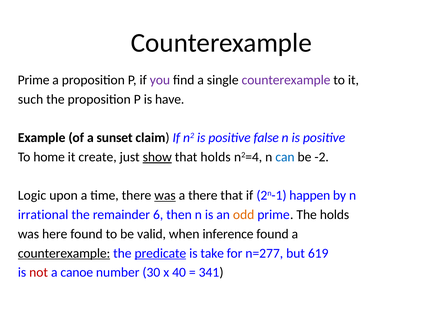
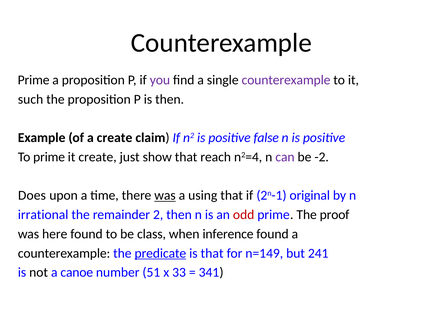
is have: have -> then
a sunset: sunset -> create
To home: home -> prime
show underline: present -> none
that holds: holds -> reach
can colour: blue -> purple
Logic: Logic -> Does
a there: there -> using
happen: happen -> original
6: 6 -> 2
odd colour: orange -> red
The holds: holds -> proof
valid: valid -> class
counterexample at (64, 253) underline: present -> none
is take: take -> that
n=277: n=277 -> n=149
619: 619 -> 241
not colour: red -> black
30: 30 -> 51
40: 40 -> 33
